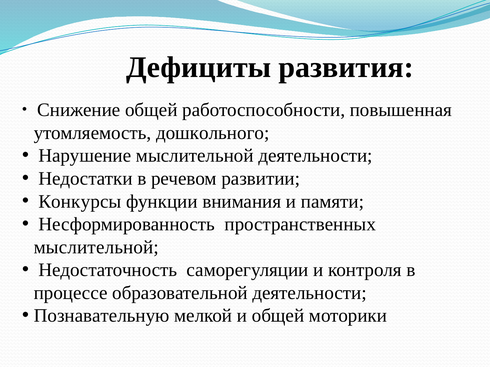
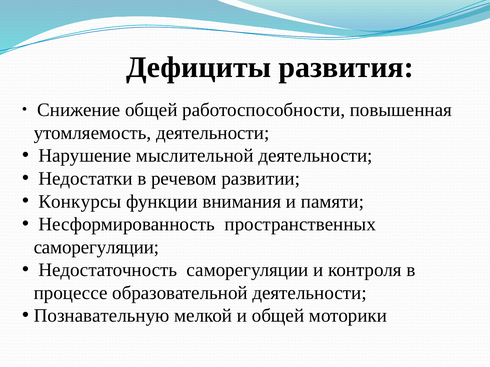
утомляемость дошкольного: дошкольного -> деятельности
мыслительной at (96, 247): мыслительной -> саморегуляции
